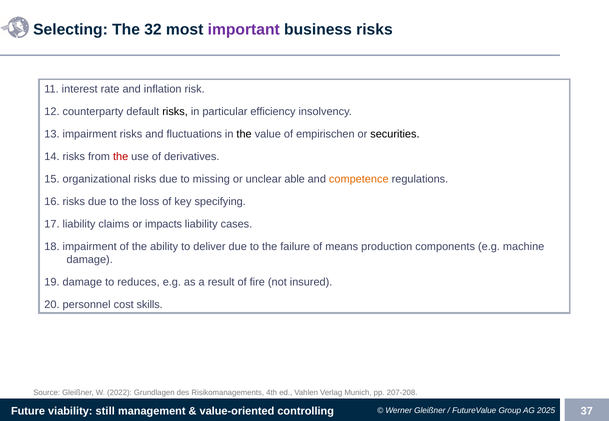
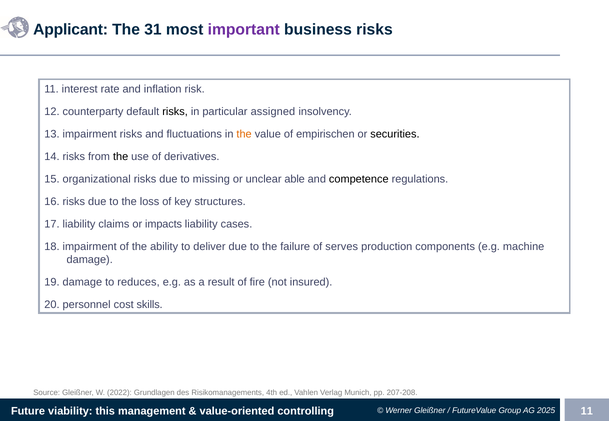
Selecting: Selecting -> Applicant
32: 32 -> 31
efficiency: efficiency -> assigned
the at (244, 134) colour: black -> orange
the at (121, 157) colour: red -> black
competence colour: orange -> black
specifying: specifying -> structures
means: means -> serves
still: still -> this
37 at (587, 412): 37 -> 11
